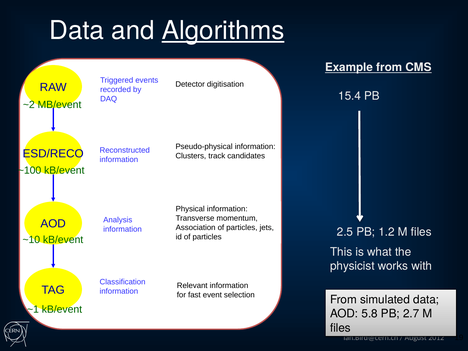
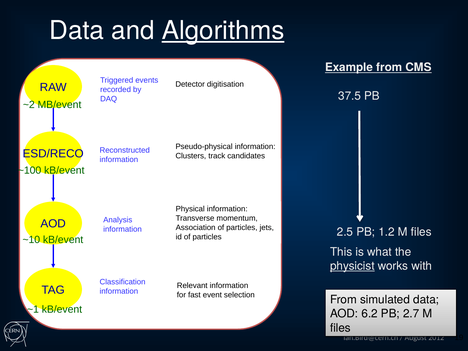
15.4: 15.4 -> 37.5
physicist underline: none -> present
5.8: 5.8 -> 6.2
